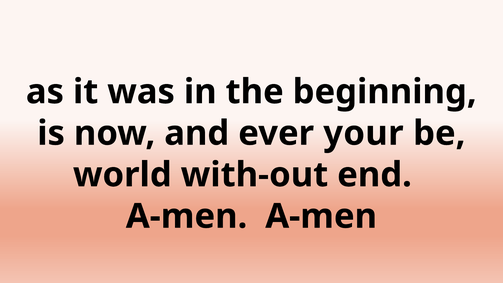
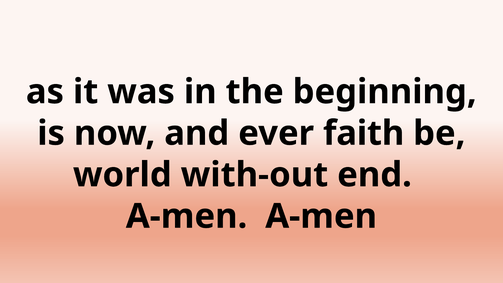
your: your -> faith
